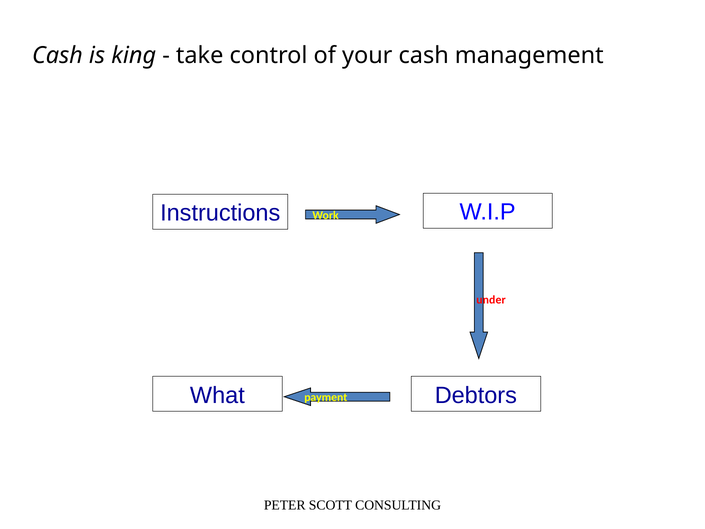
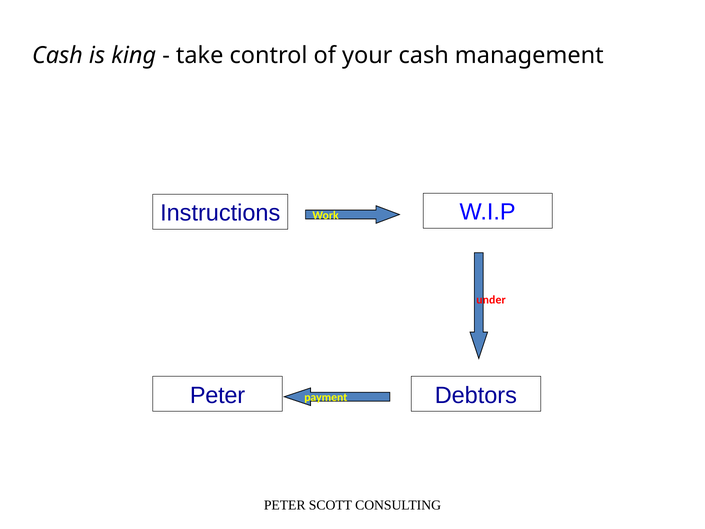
What at (217, 395): What -> Peter
